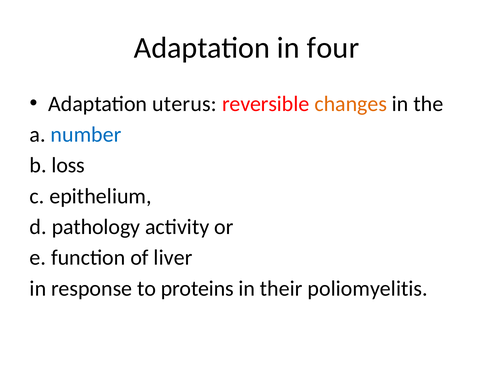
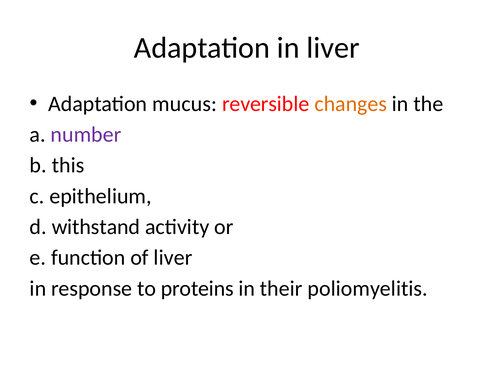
in four: four -> liver
uterus: uterus -> mucus
number colour: blue -> purple
loss: loss -> this
pathology: pathology -> withstand
